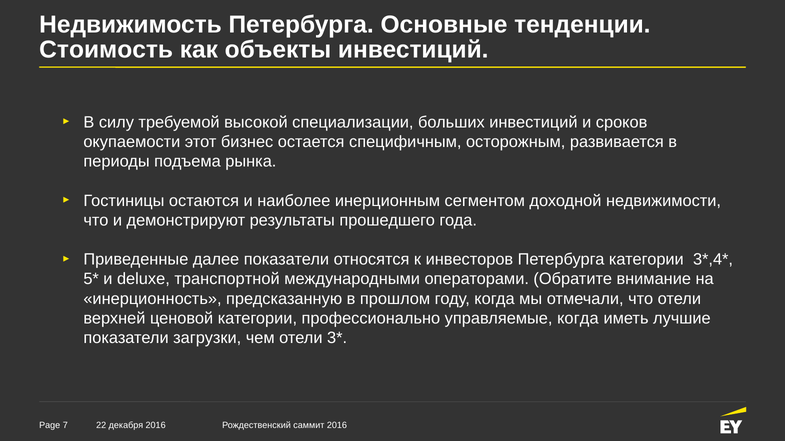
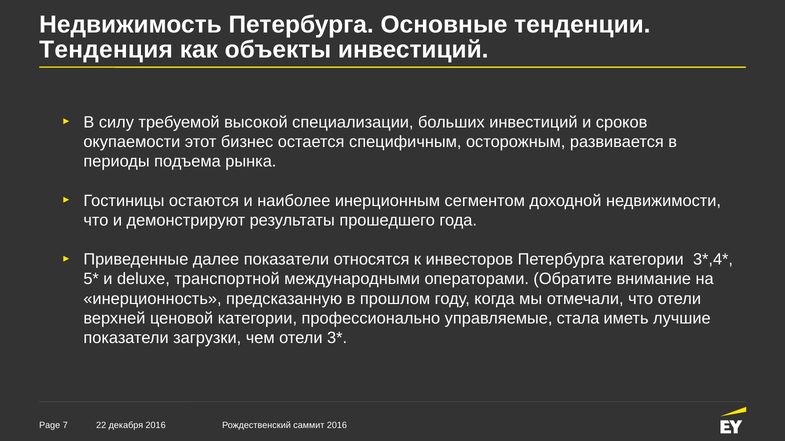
Стоимость: Стоимость -> Тенденция
управляемые когда: когда -> стала
